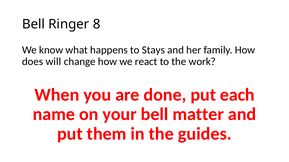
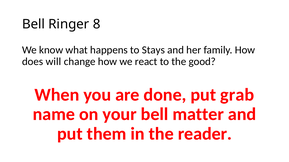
work: work -> good
each: each -> grab
guides: guides -> reader
